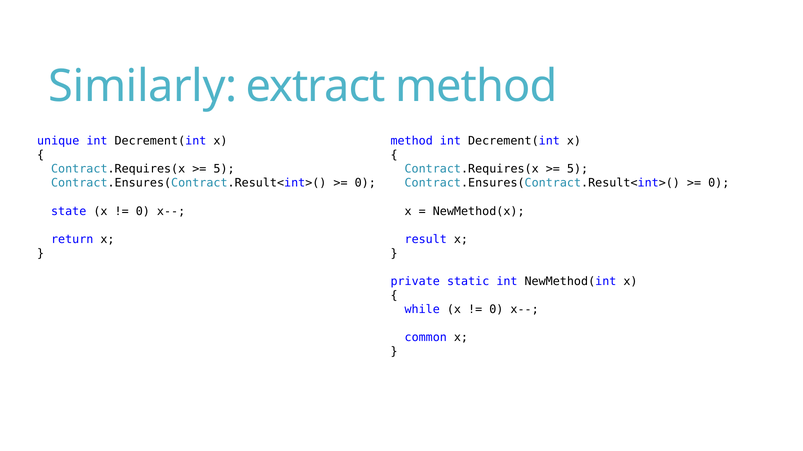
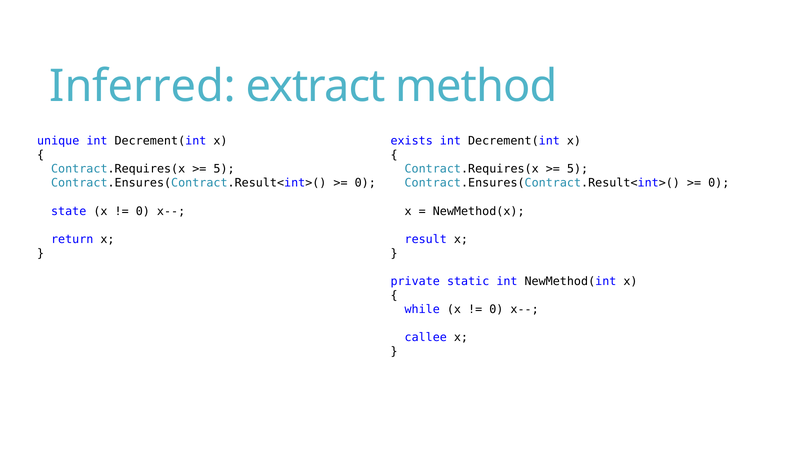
Similarly: Similarly -> Inferred
method at (412, 141): method -> exists
common: common -> callee
